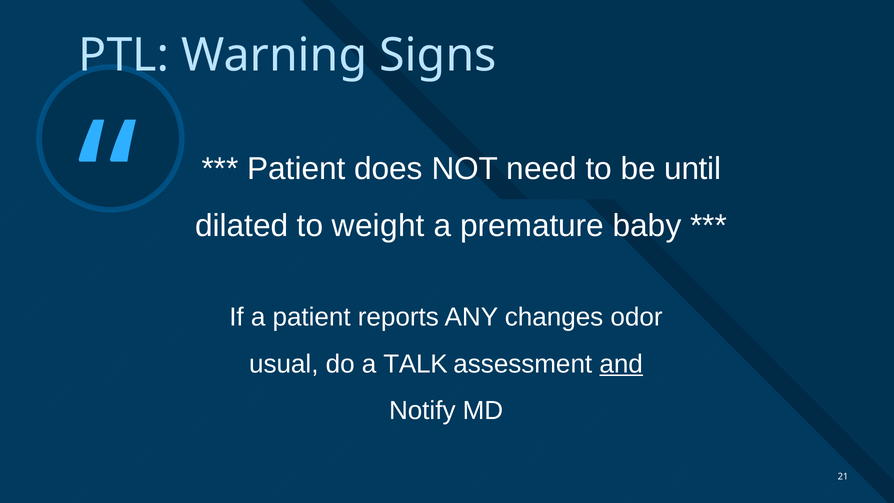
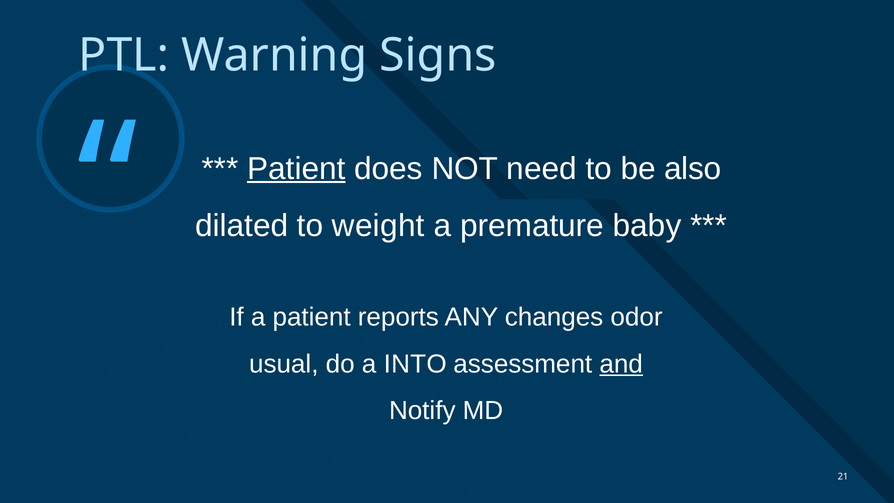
Patient at (296, 169) underline: none -> present
until: until -> also
TALK: TALK -> INTO
